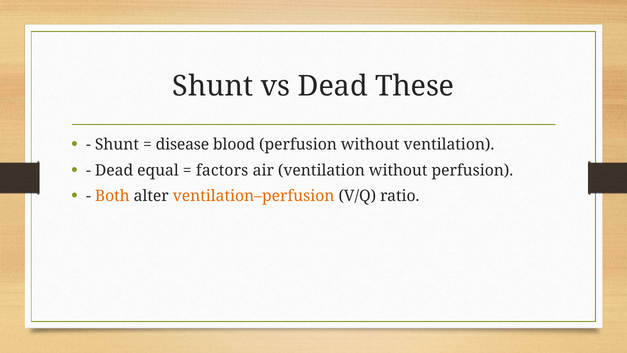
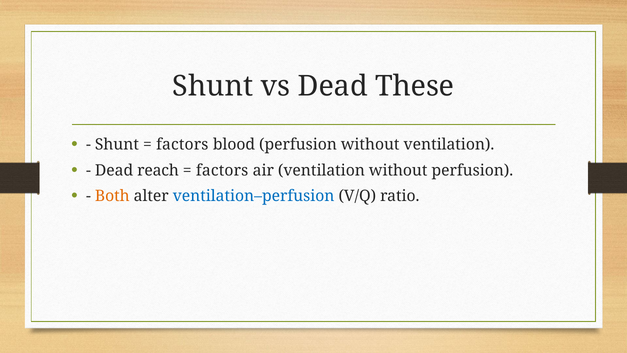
disease at (182, 144): disease -> factors
equal: equal -> reach
ventilation–perfusion colour: orange -> blue
